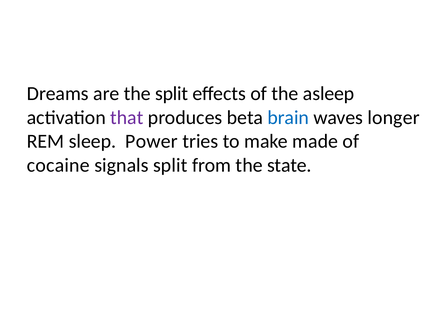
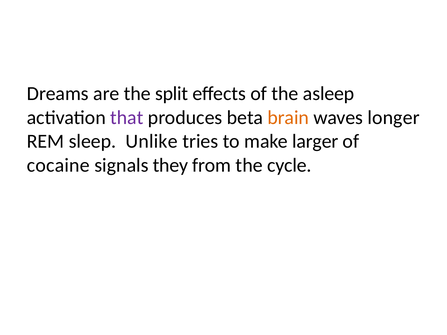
brain colour: blue -> orange
Power: Power -> Unlike
made: made -> larger
signals split: split -> they
state: state -> cycle
